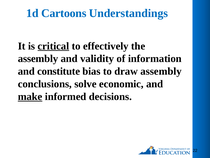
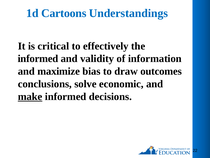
critical underline: present -> none
assembly at (38, 58): assembly -> informed
constitute: constitute -> maximize
draw assembly: assembly -> outcomes
